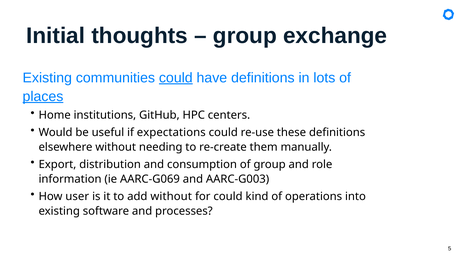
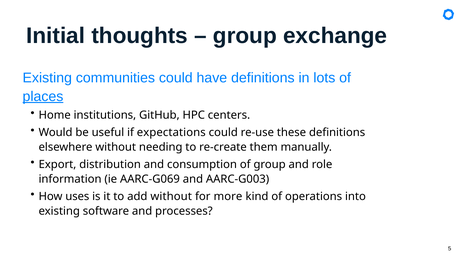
could at (176, 78) underline: present -> none
user: user -> uses
for could: could -> more
